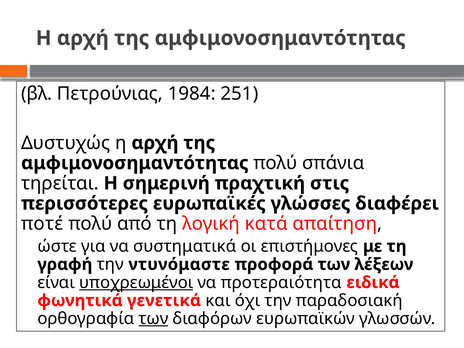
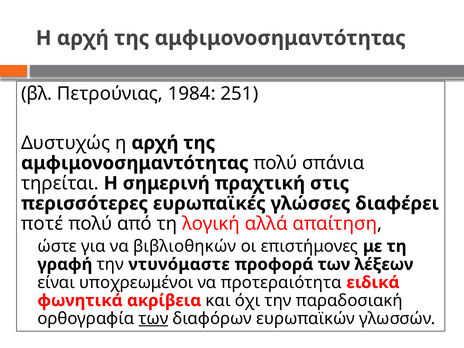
κατά: κατά -> αλλά
συστηματικά: συστηματικά -> βιβλιοθηκών
υποχρεωμένοι underline: present -> none
γενετικά: γενετικά -> ακρίβεια
